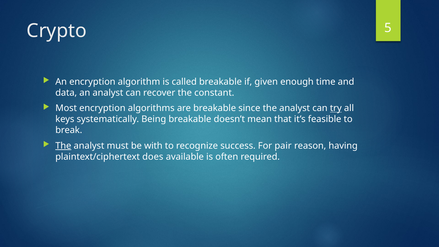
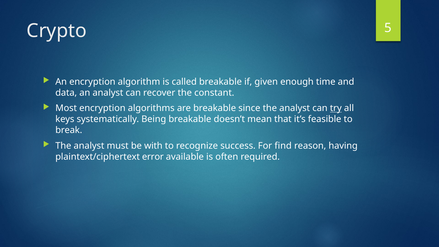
The at (63, 146) underline: present -> none
pair: pair -> find
does: does -> error
